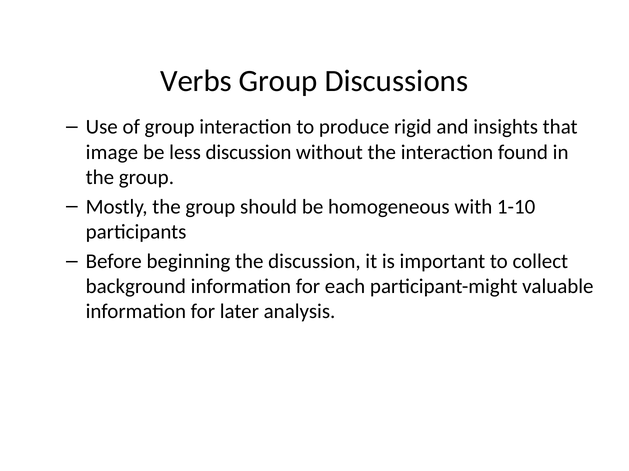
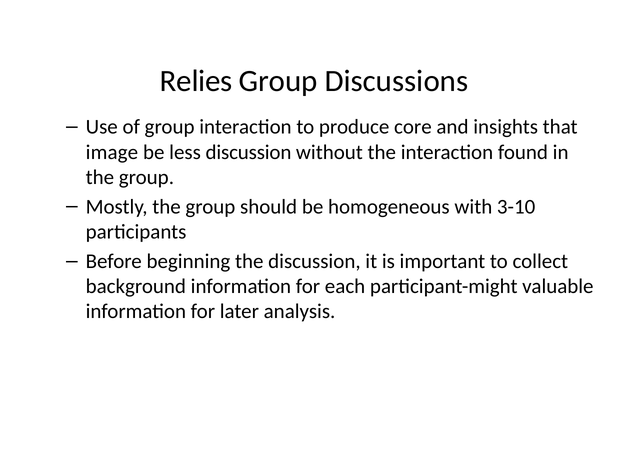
Verbs: Verbs -> Relies
rigid: rigid -> core
1-10: 1-10 -> 3-10
